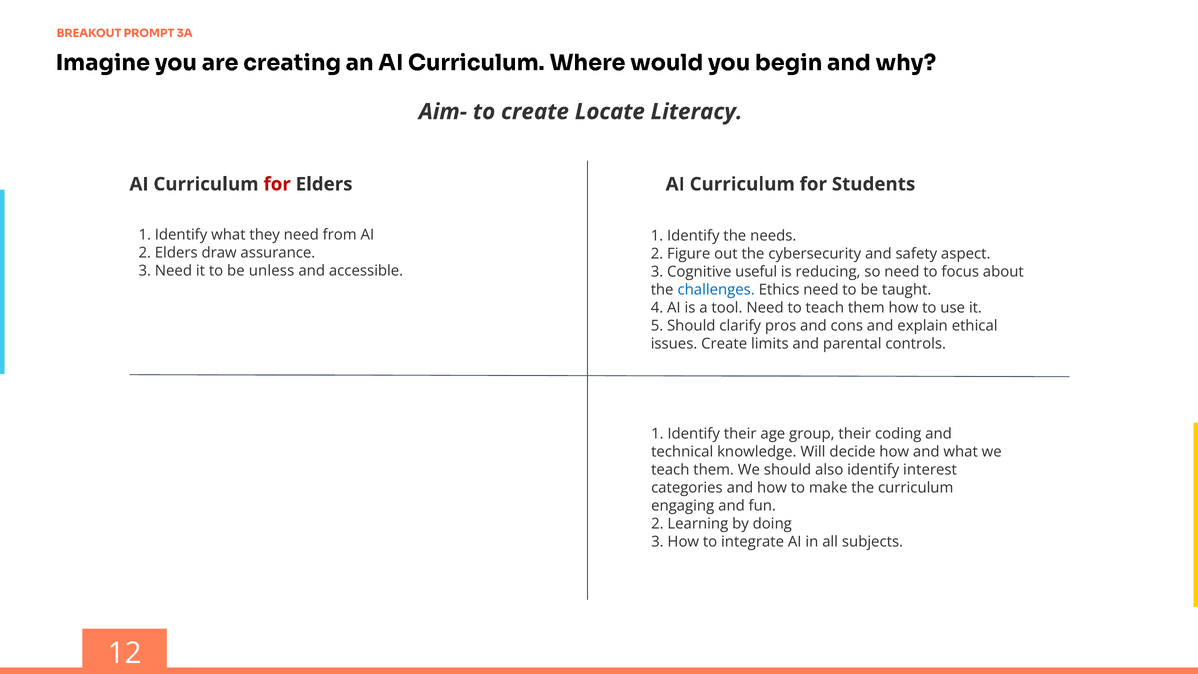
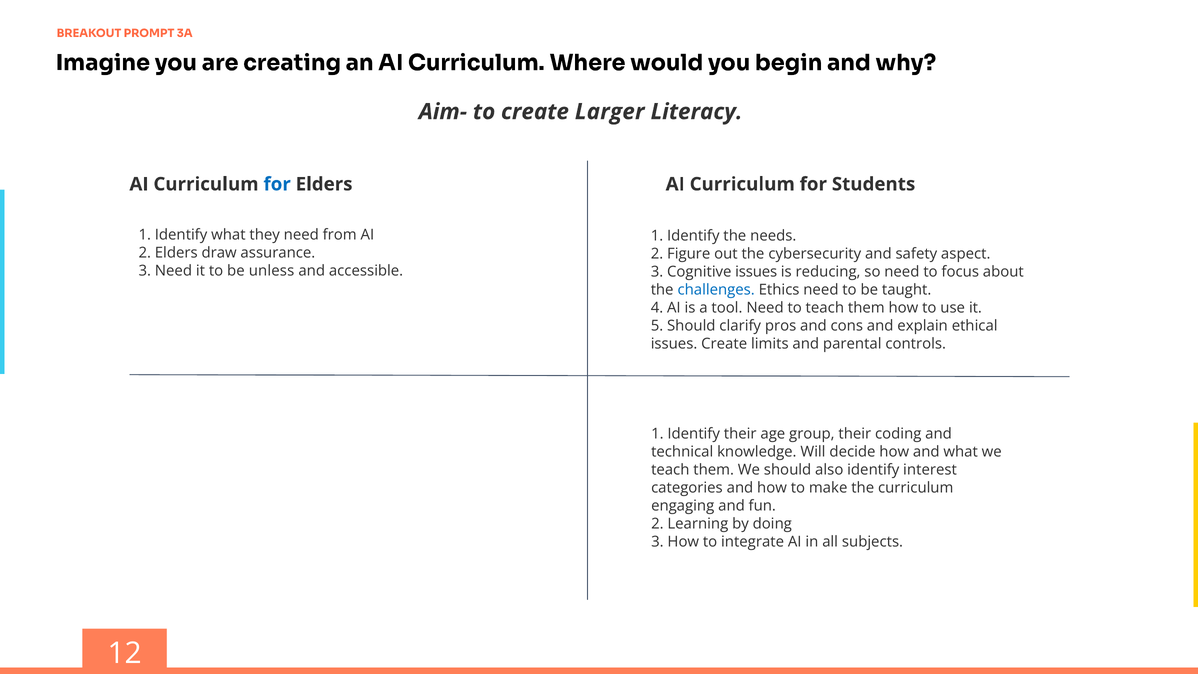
Locate: Locate -> Larger
for at (277, 184) colour: red -> blue
Cognitive useful: useful -> issues
